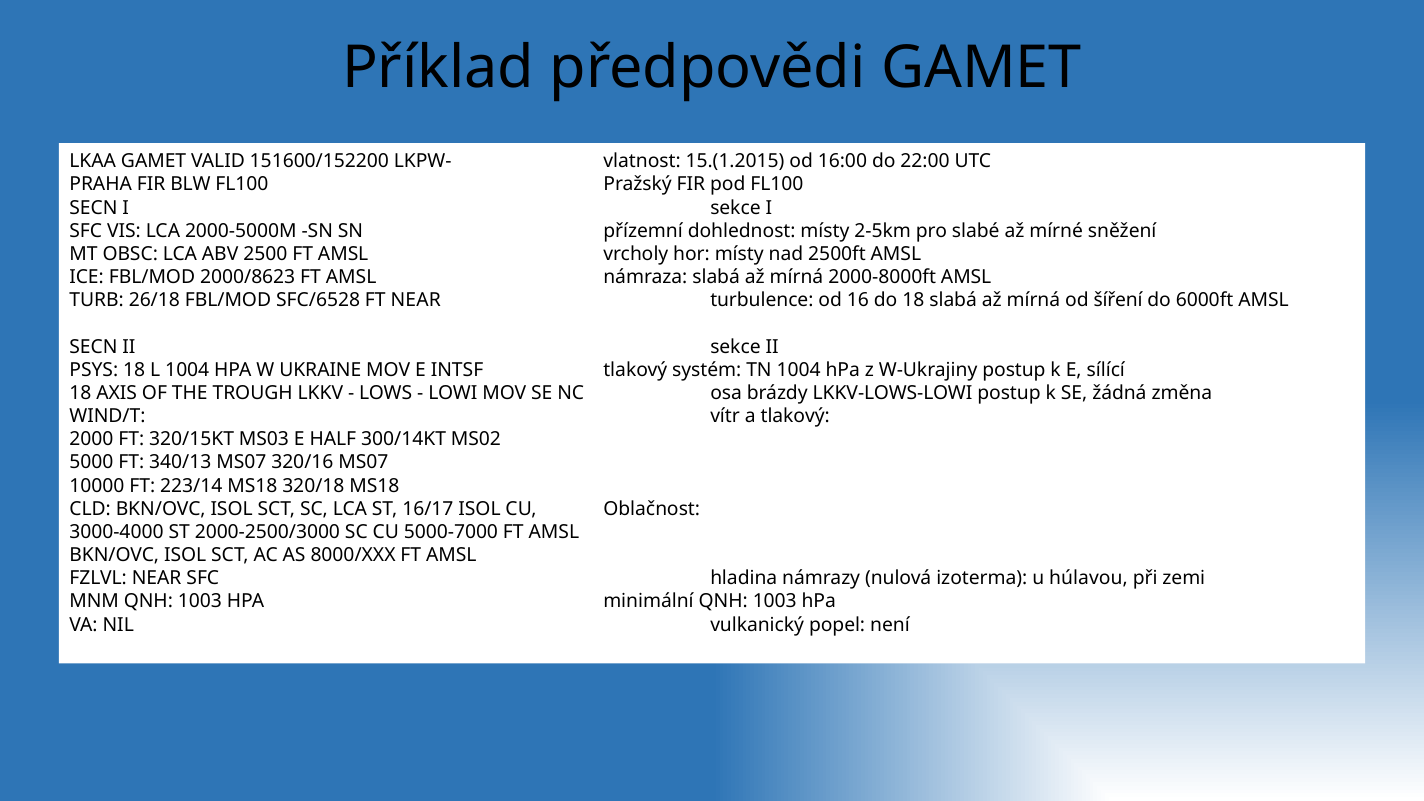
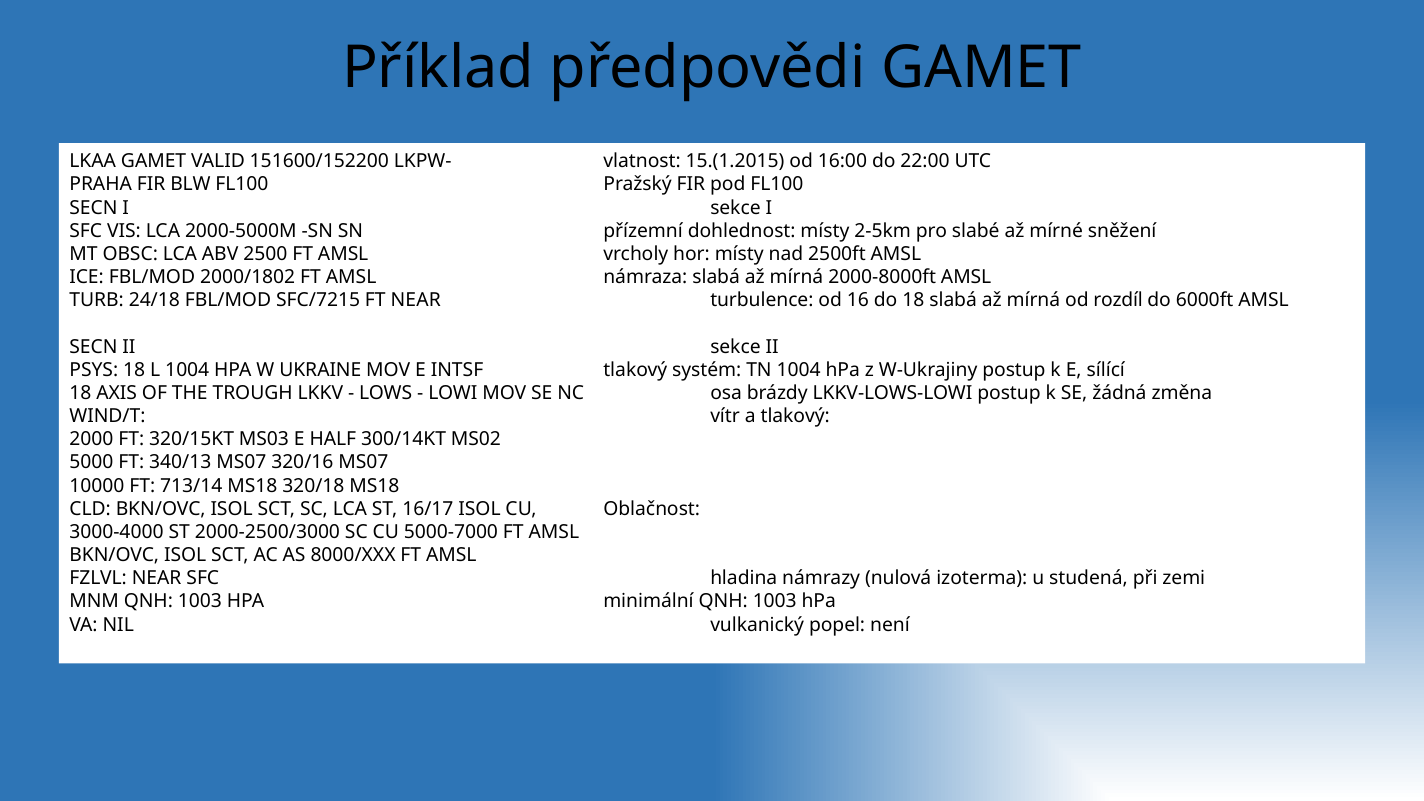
2000/8623: 2000/8623 -> 2000/1802
26/18: 26/18 -> 24/18
SFC/6528: SFC/6528 -> SFC/7215
šíření: šíření -> rozdíl
223/14: 223/14 -> 713/14
húlavou: húlavou -> studená
